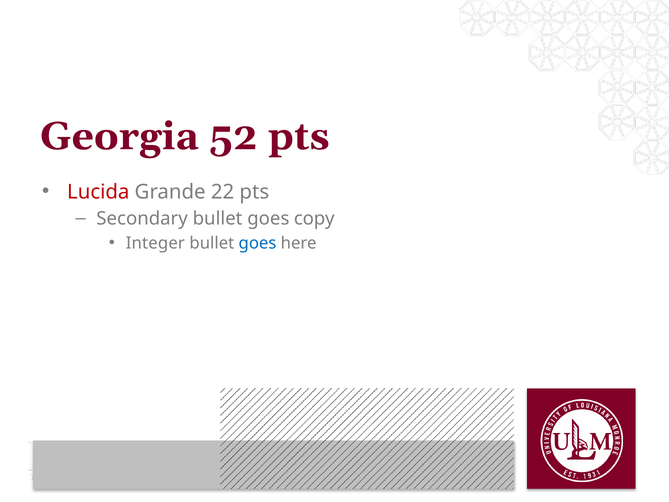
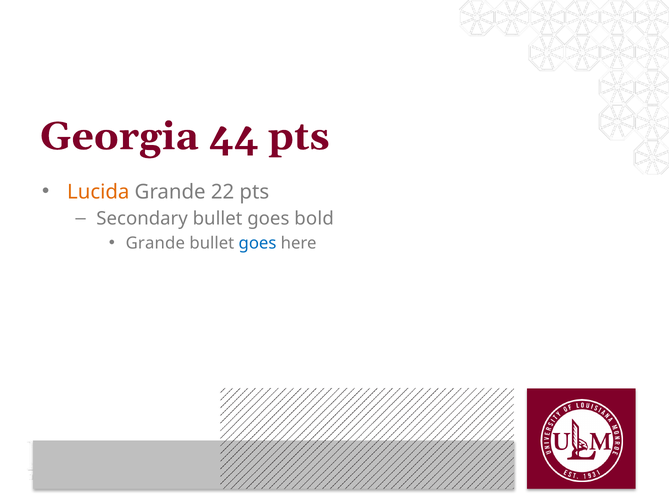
52: 52 -> 44
Lucida colour: red -> orange
copy: copy -> bold
Integer at (155, 243): Integer -> Grande
